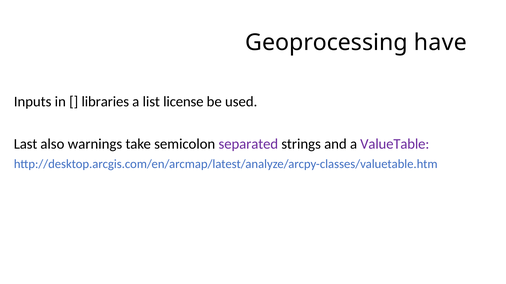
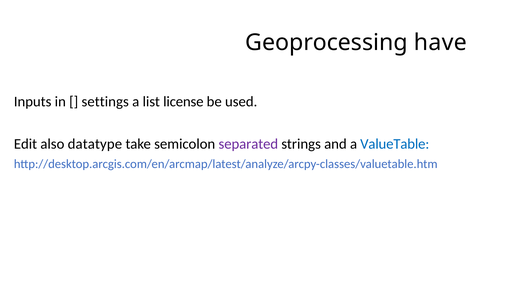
libraries: libraries -> settings
Last: Last -> Edit
warnings: warnings -> datatype
ValueTable colour: purple -> blue
